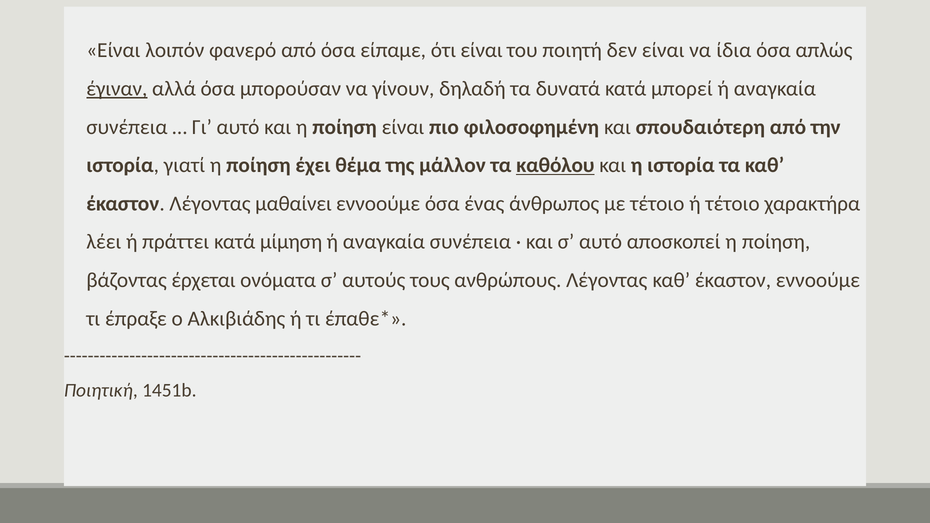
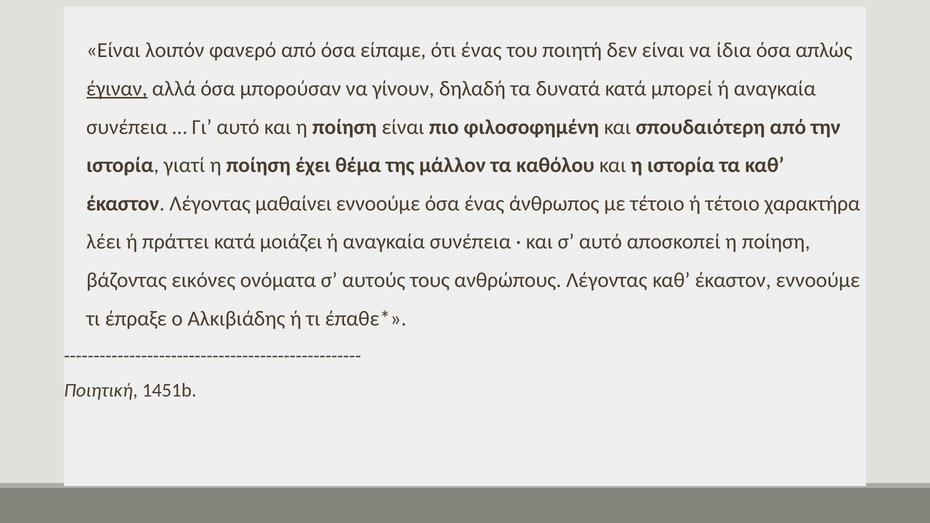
ότι είναι: είναι -> ένας
καθόλου underline: present -> none
μίμηση: μίμηση -> μοιάζει
έρχεται: έρχεται -> εικόνες
